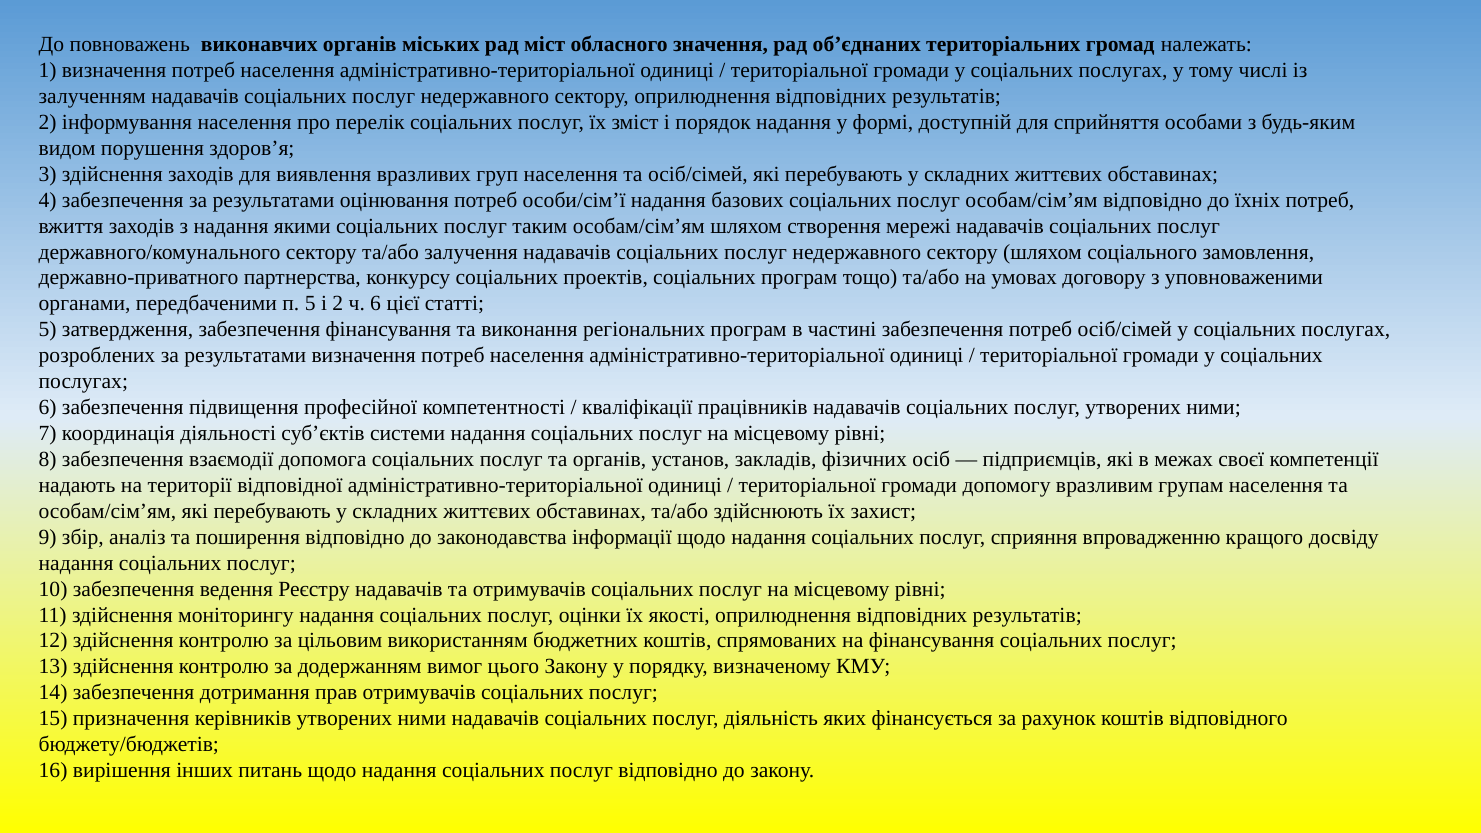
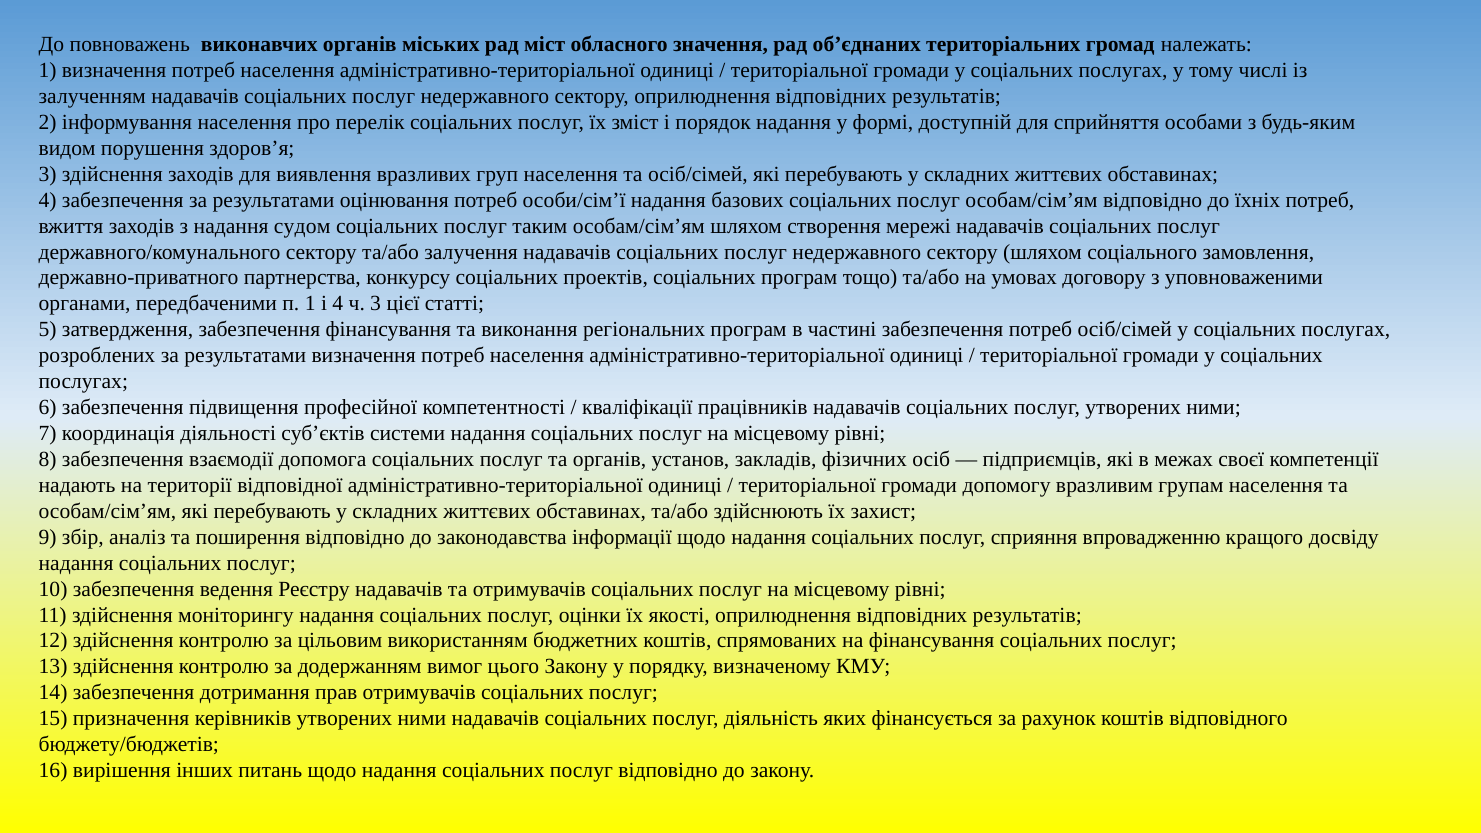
якими: якими -> судом
п 5: 5 -> 1
і 2: 2 -> 4
ч 6: 6 -> 3
